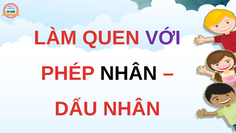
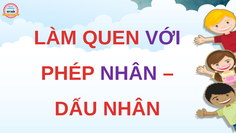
NHÂN at (129, 73) colour: black -> purple
